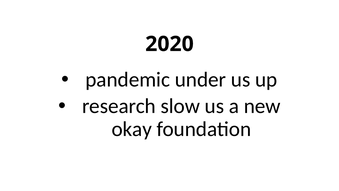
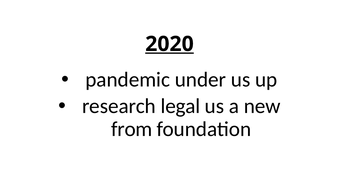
2020 underline: none -> present
slow: slow -> legal
okay: okay -> from
